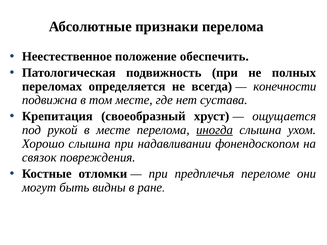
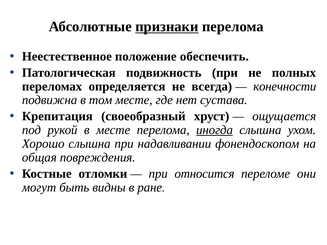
признаки underline: none -> present
связок: связок -> общая
предплечья: предплечья -> относится
